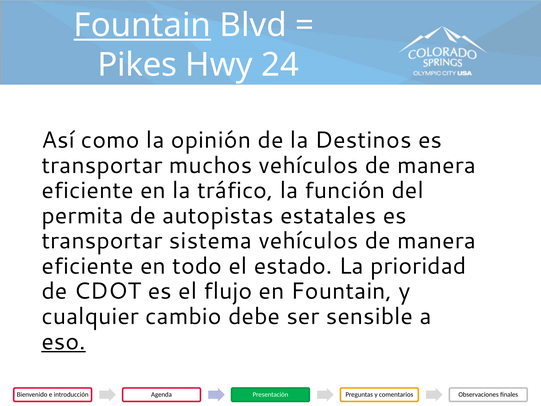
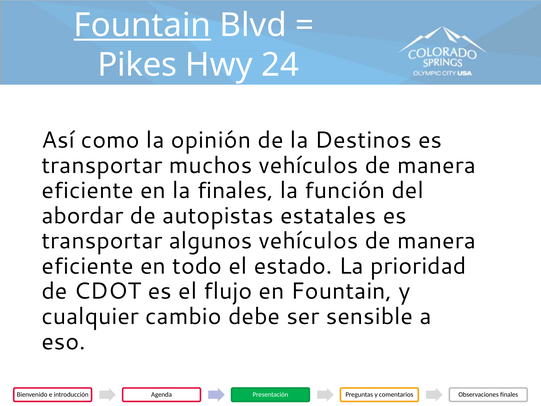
la tráfico: tráfico -> finales
permita: permita -> abordar
sistema: sistema -> algunos
eso underline: present -> none
